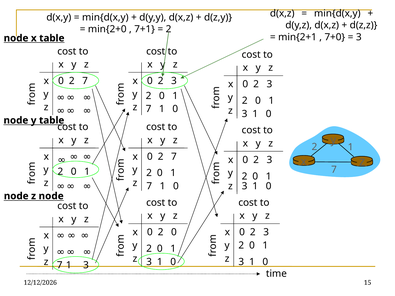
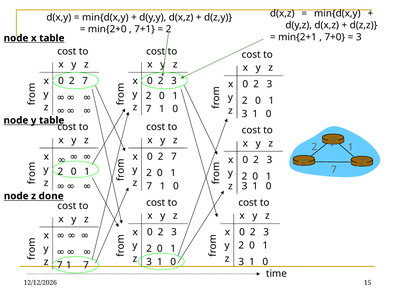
z node: node -> done
0 at (174, 232): 0 -> 3
7 1 3: 3 -> 7
